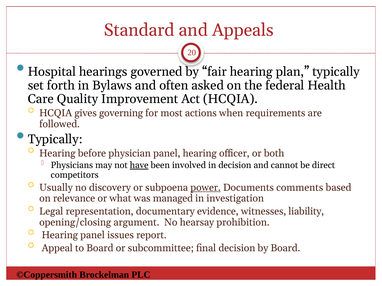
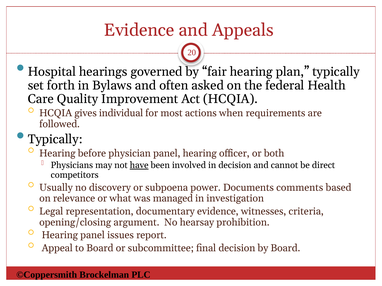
Standard at (139, 30): Standard -> Evidence
governing: governing -> individual
power underline: present -> none
liability: liability -> criteria
